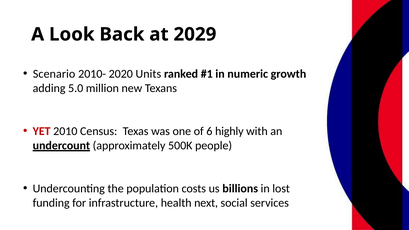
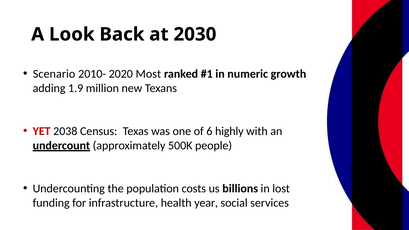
2029: 2029 -> 2030
Units: Units -> Most
5.0: 5.0 -> 1.9
2010: 2010 -> 2038
next: next -> year
